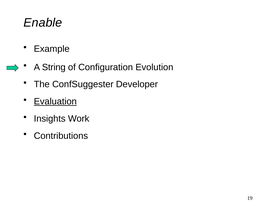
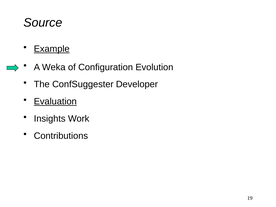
Enable: Enable -> Source
Example underline: none -> present
String: String -> Weka
